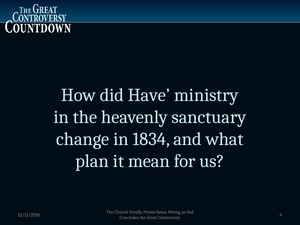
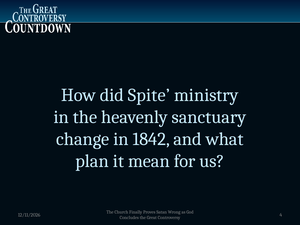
Have: Have -> Spite
1834: 1834 -> 1842
